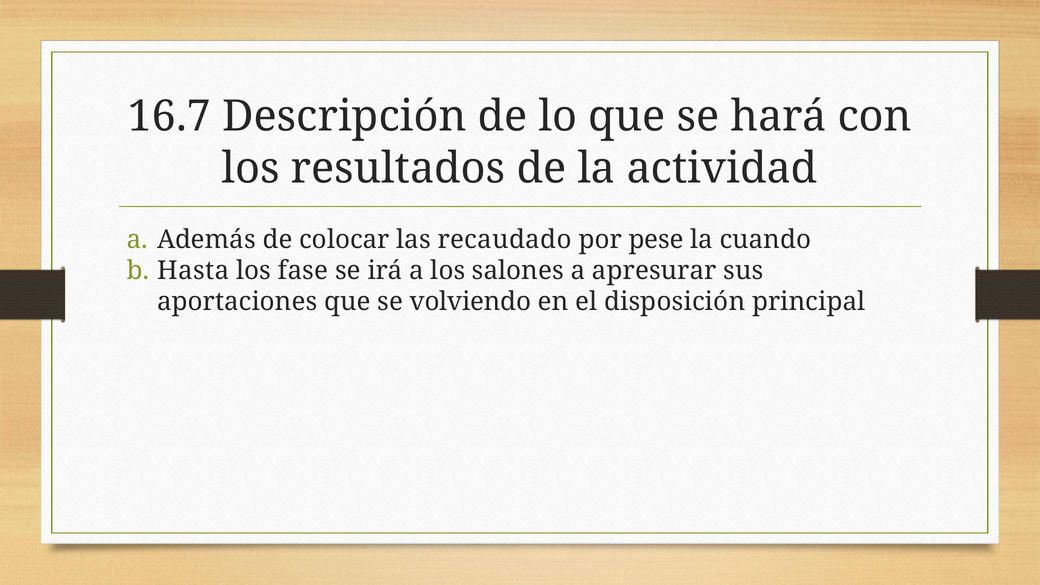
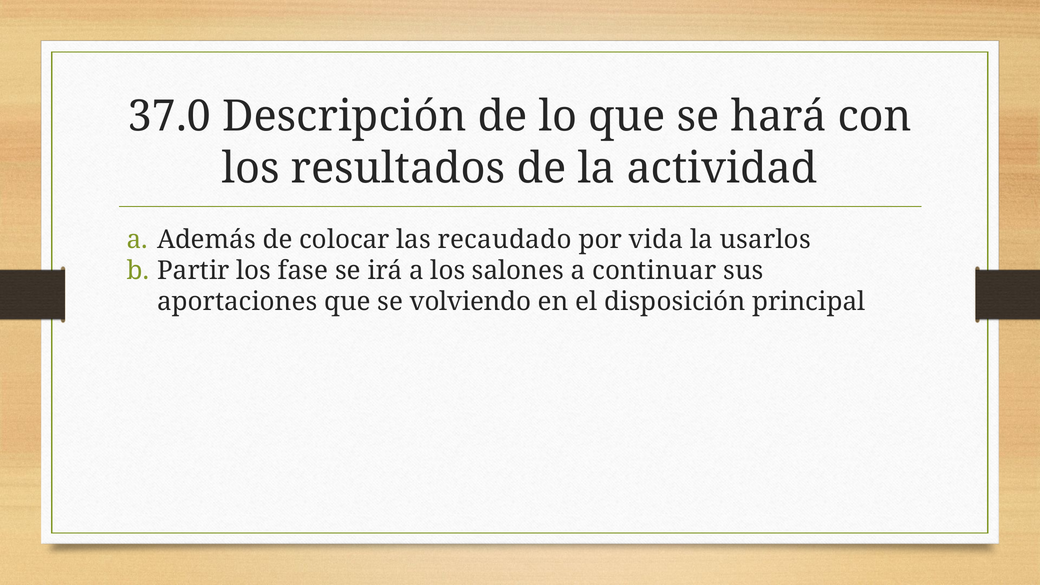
16.7: 16.7 -> 37.0
pese: pese -> vida
cuando: cuando -> usarlos
Hasta: Hasta -> Partir
apresurar: apresurar -> continuar
